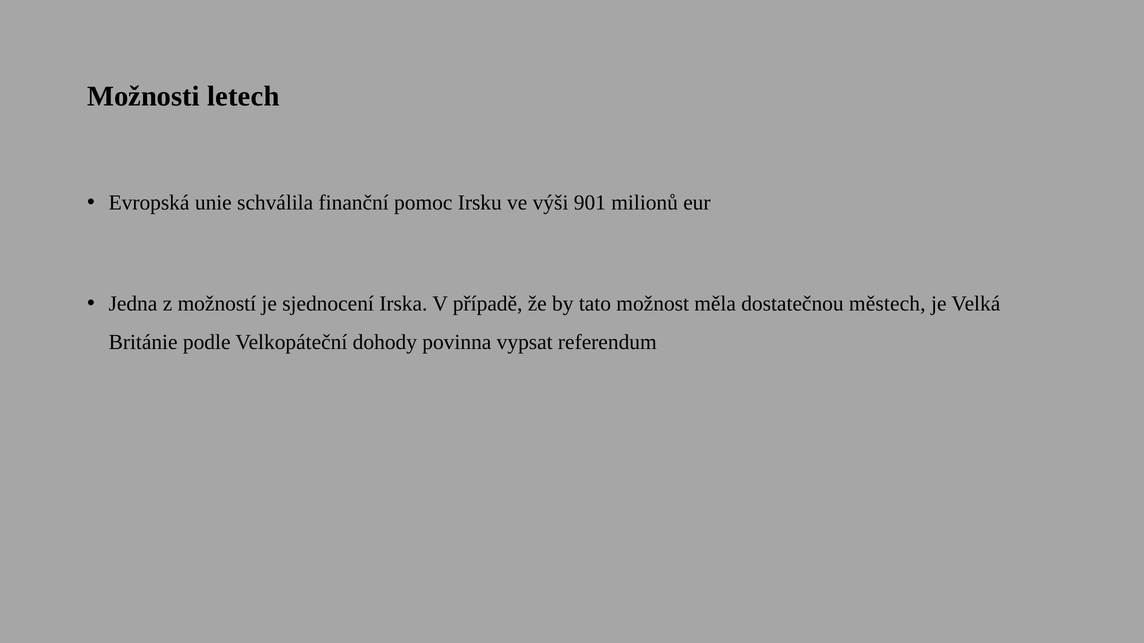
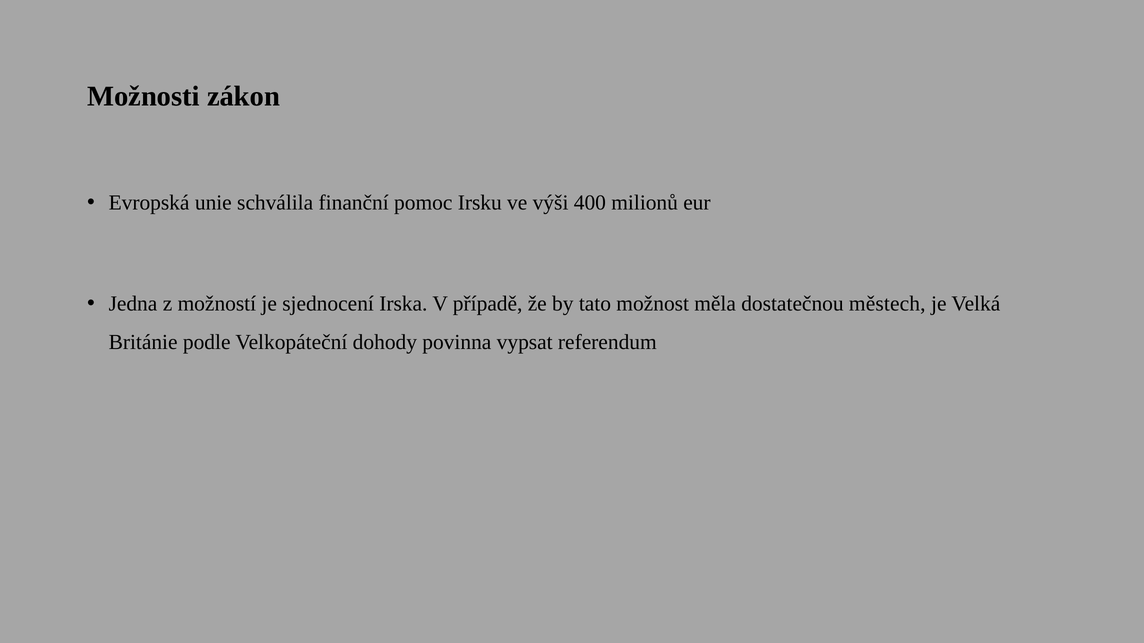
letech: letech -> zákon
901: 901 -> 400
